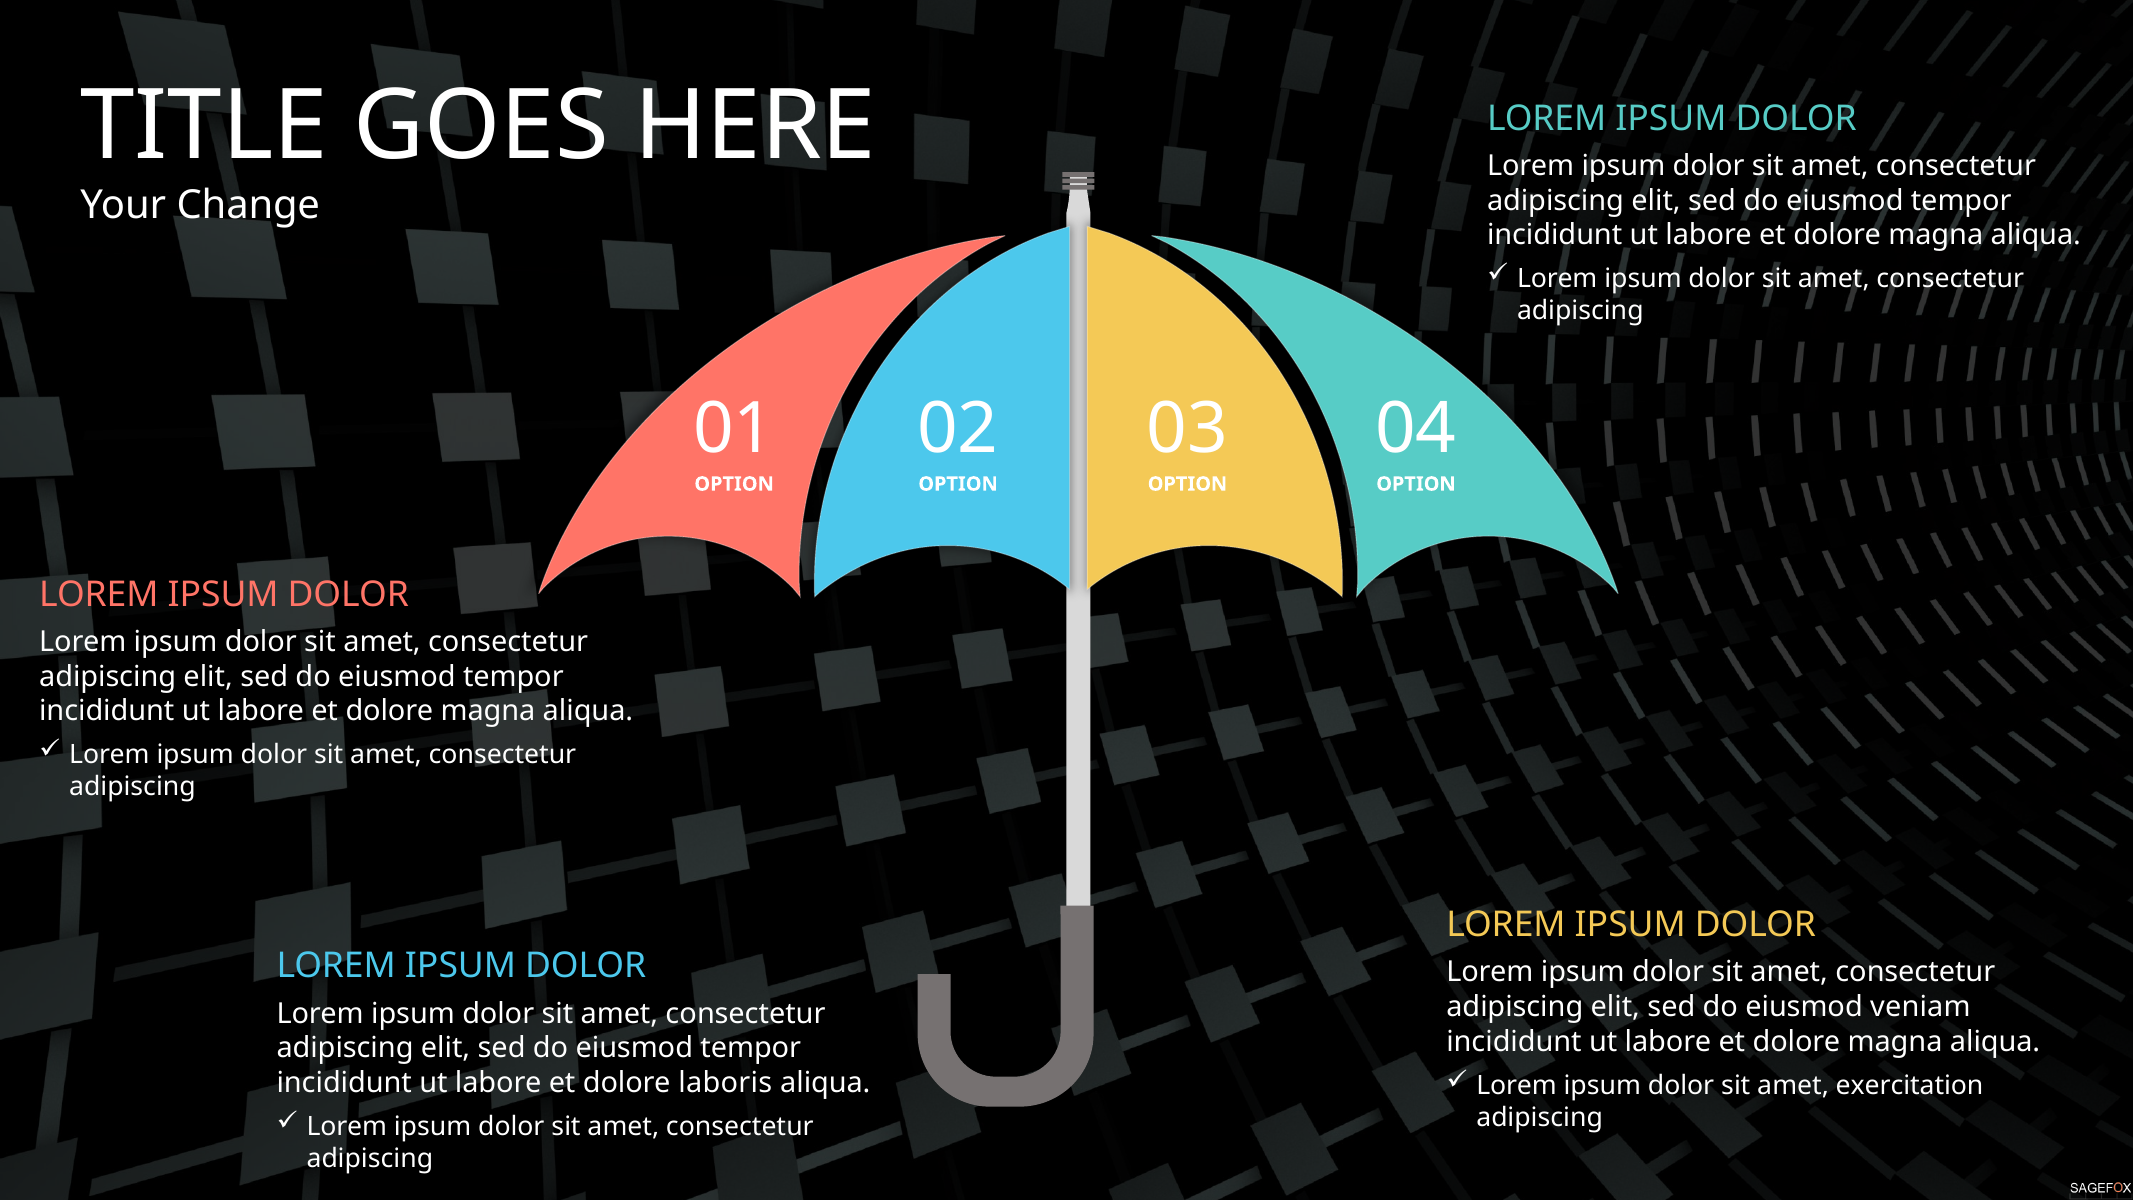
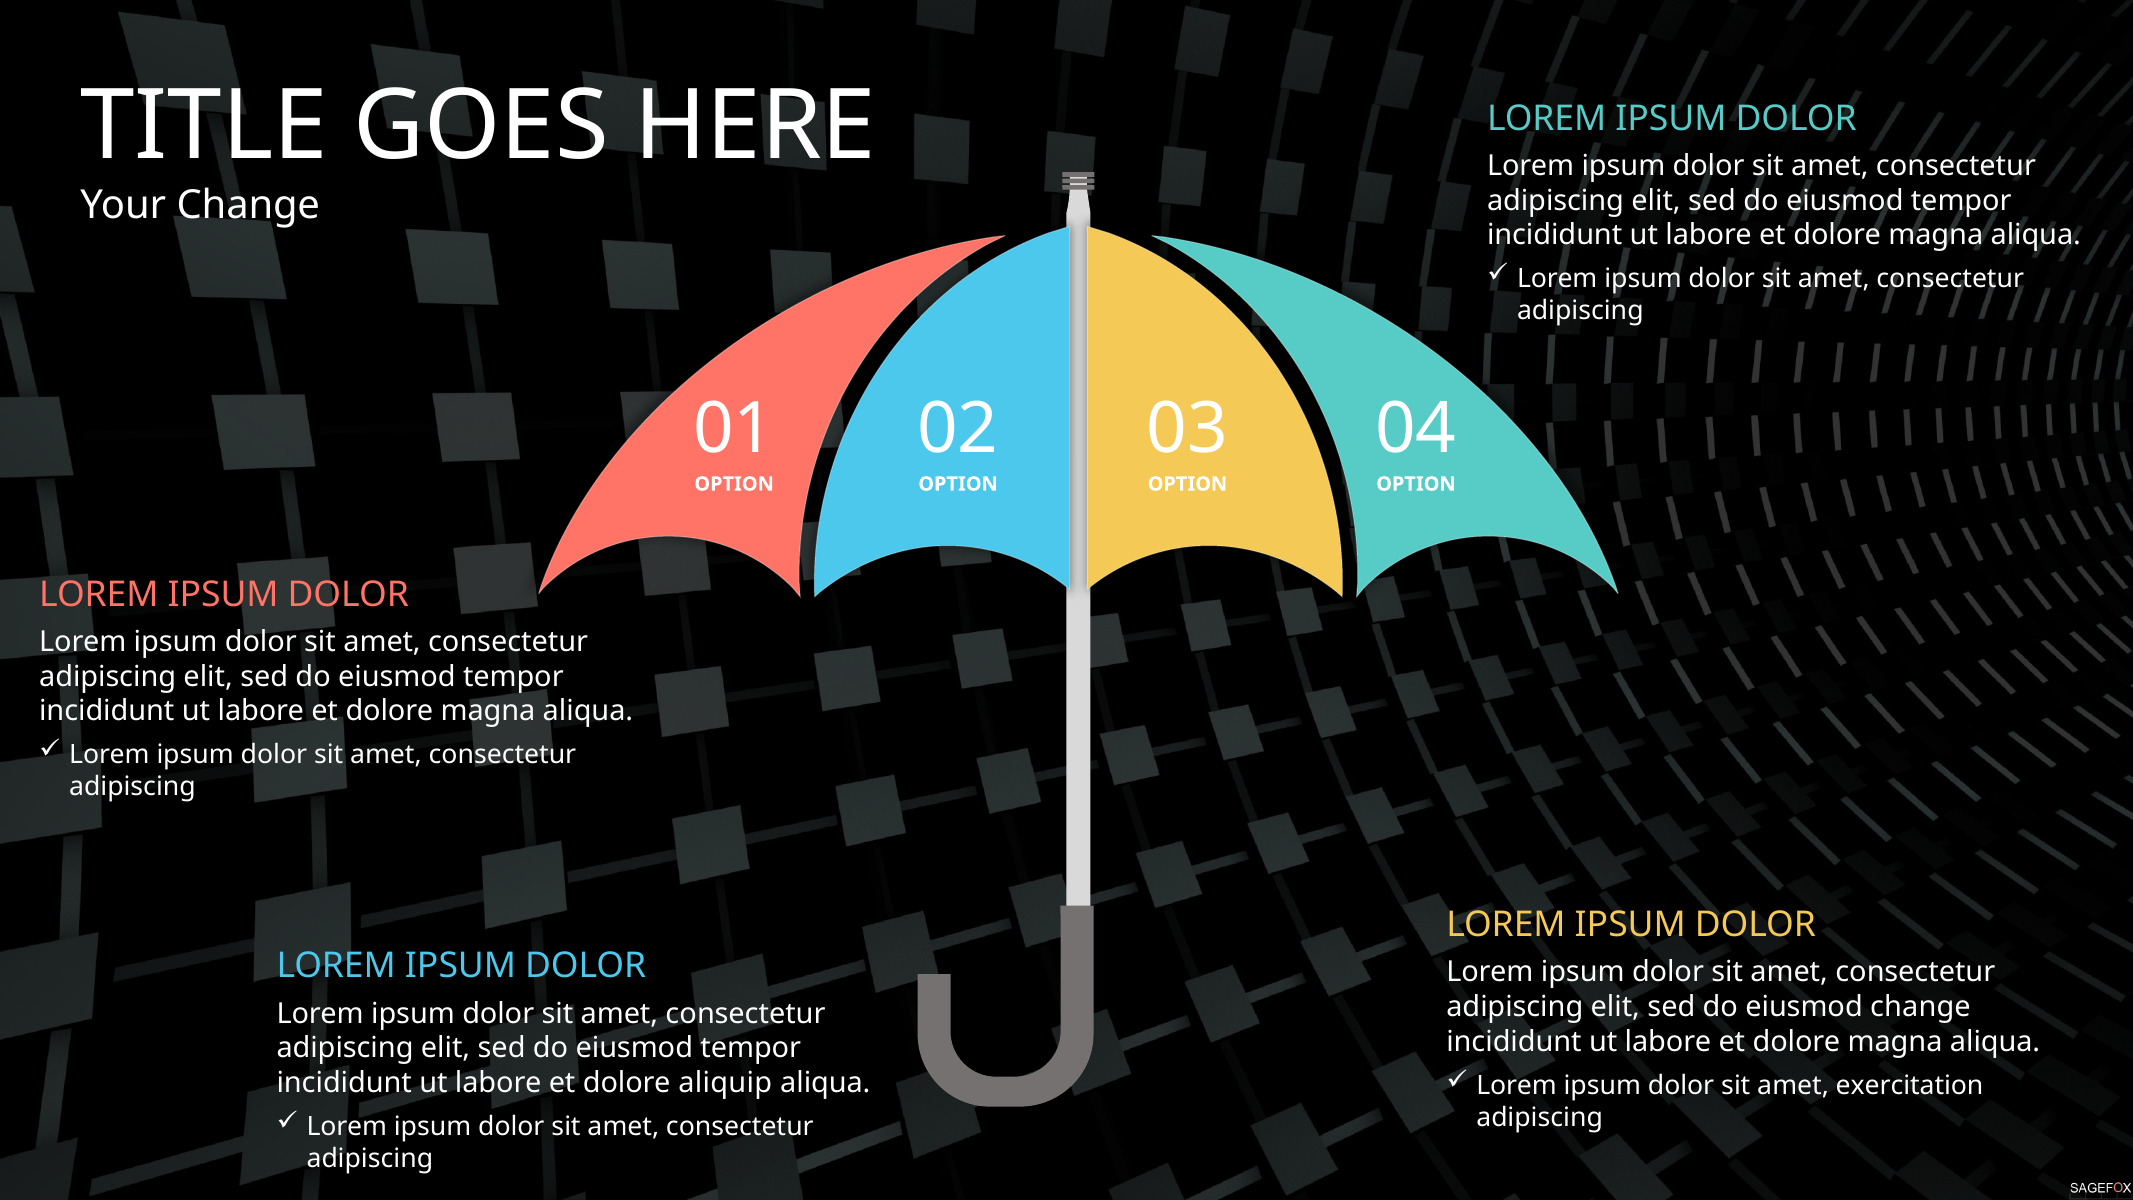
eiusmod veniam: veniam -> change
laboris: laboris -> aliquip
